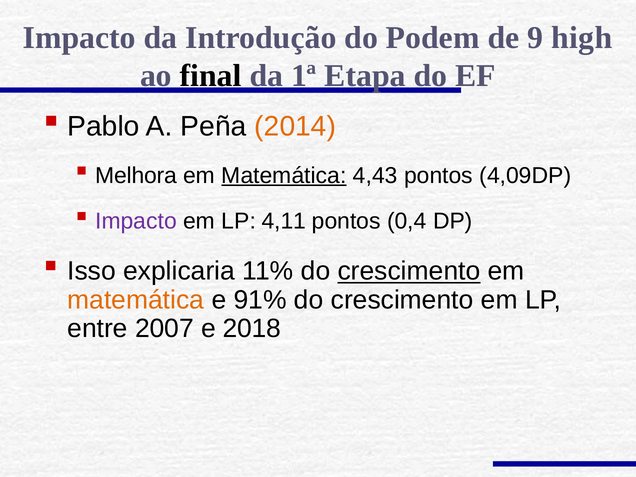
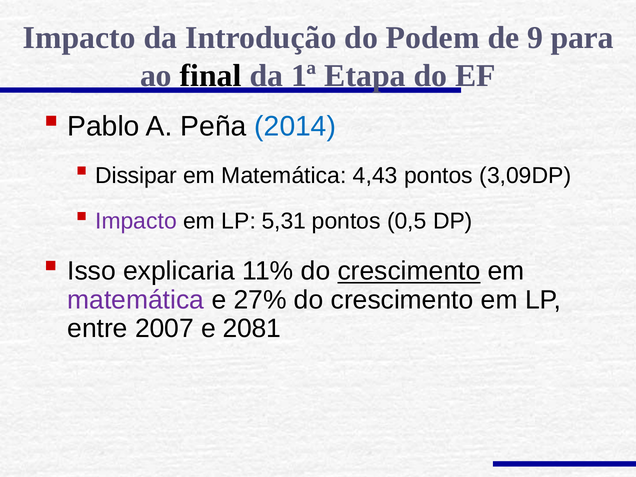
high: high -> para
2014 colour: orange -> blue
Melhora: Melhora -> Dissipar
Matemática at (284, 176) underline: present -> none
4,09DP: 4,09DP -> 3,09DP
4,11: 4,11 -> 5,31
0,4: 0,4 -> 0,5
matemática at (136, 300) colour: orange -> purple
91%: 91% -> 27%
2018: 2018 -> 2081
